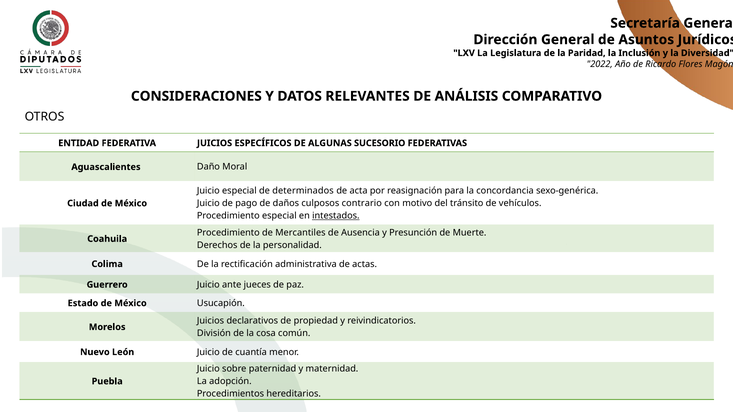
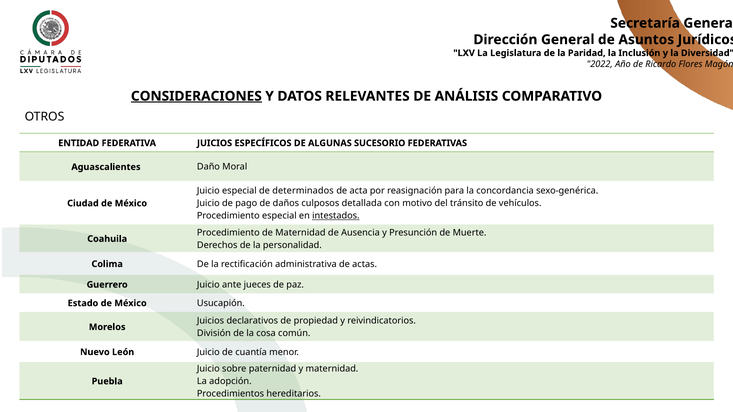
CONSIDERACIONES underline: none -> present
contrario: contrario -> detallada
de Mercantiles: Mercantiles -> Maternidad
